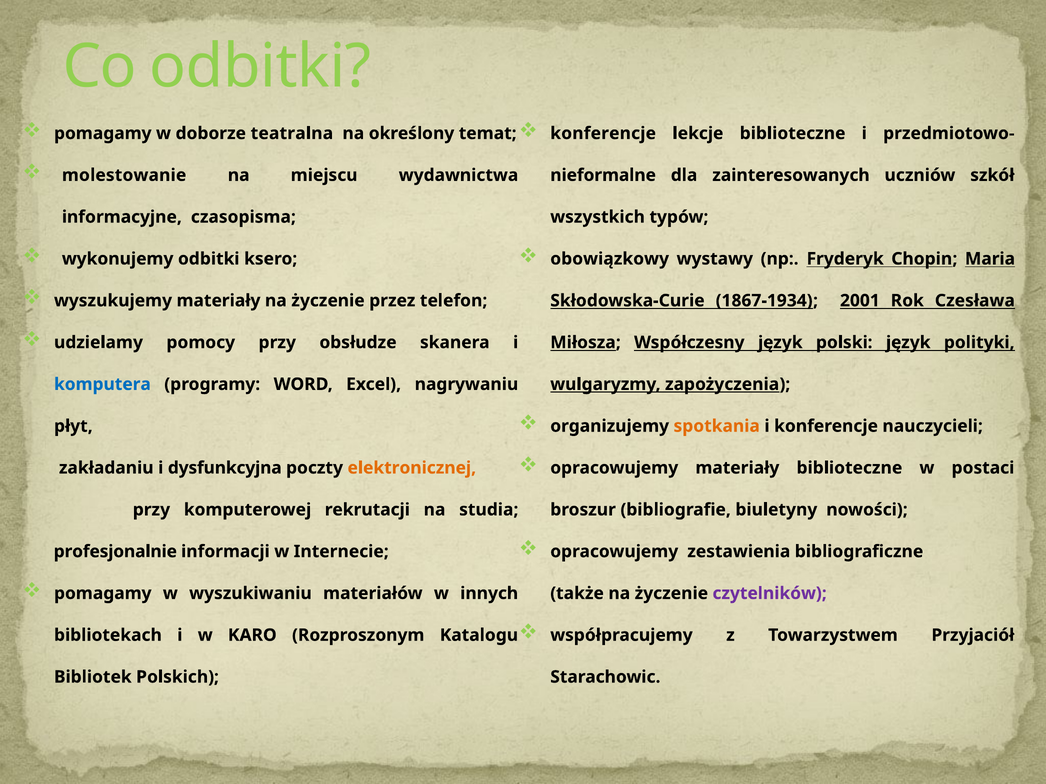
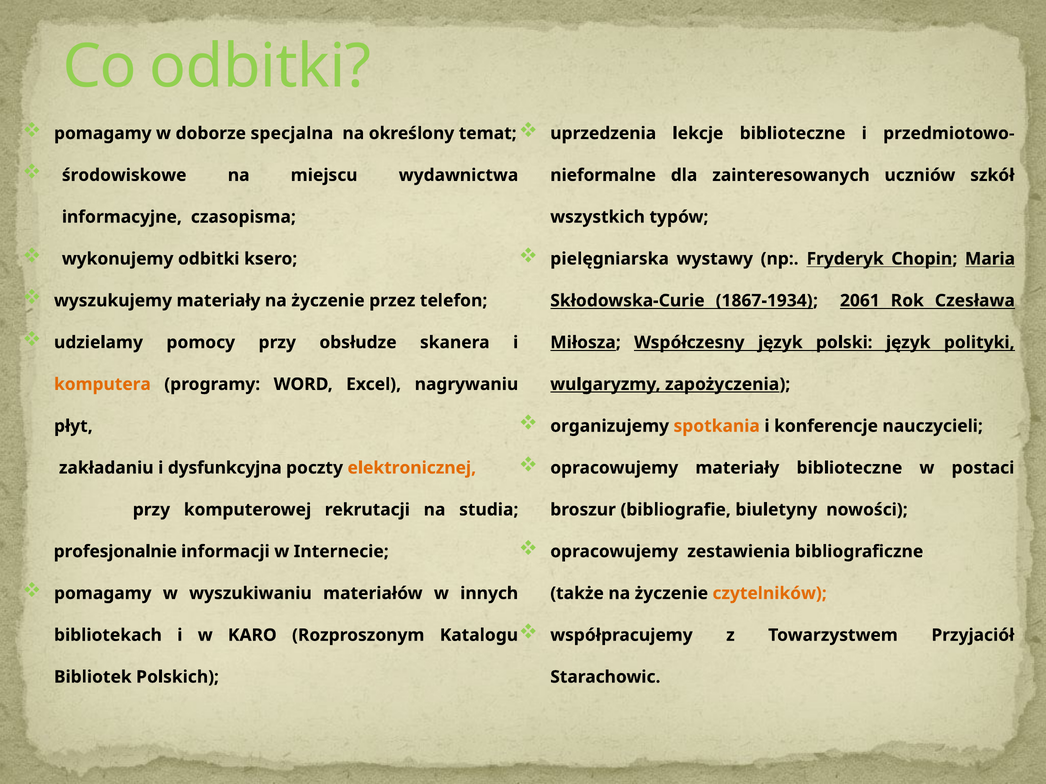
teatralna: teatralna -> specjalna
konferencje at (603, 133): konferencje -> uprzedzenia
molestowanie: molestowanie -> środowiskowe
obowiązkowy: obowiązkowy -> pielęgniarska
2001: 2001 -> 2061
komputera colour: blue -> orange
czytelników colour: purple -> orange
